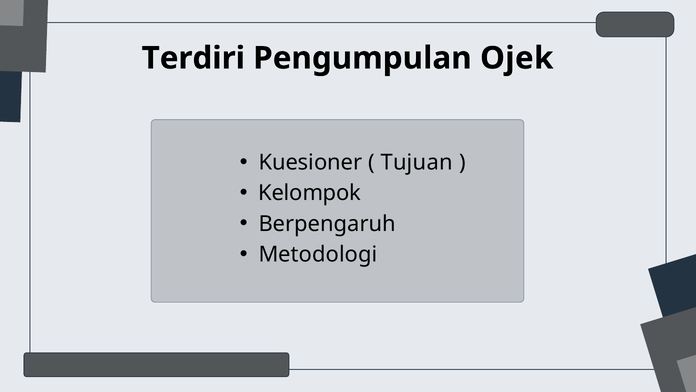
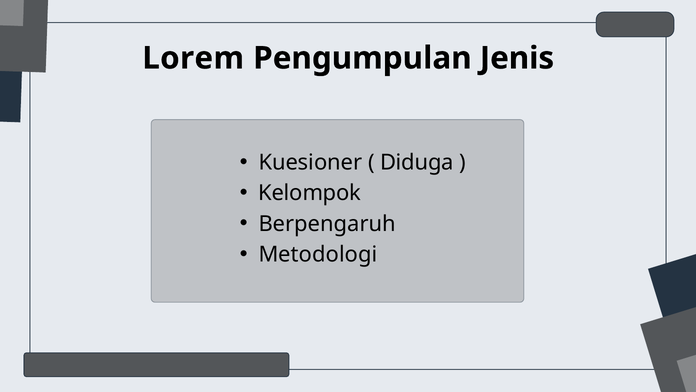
Terdiri: Terdiri -> Lorem
Ojek: Ojek -> Jenis
Tujuan: Tujuan -> Diduga
